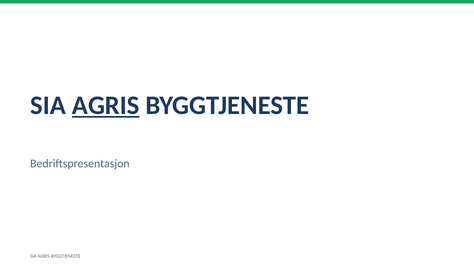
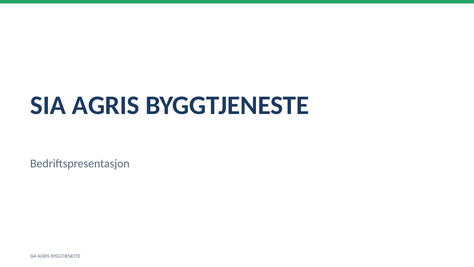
AGRIS at (106, 105) underline: present -> none
